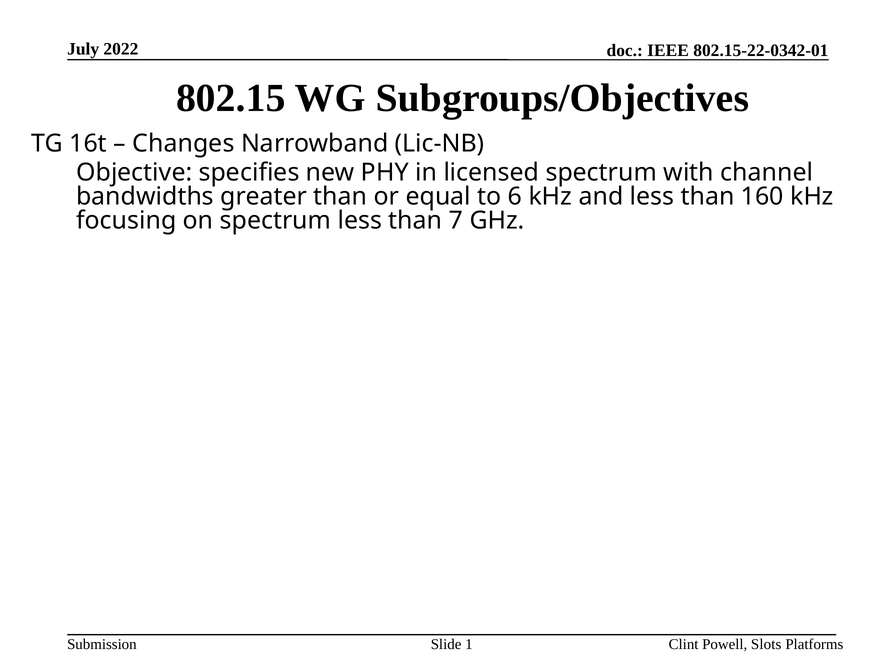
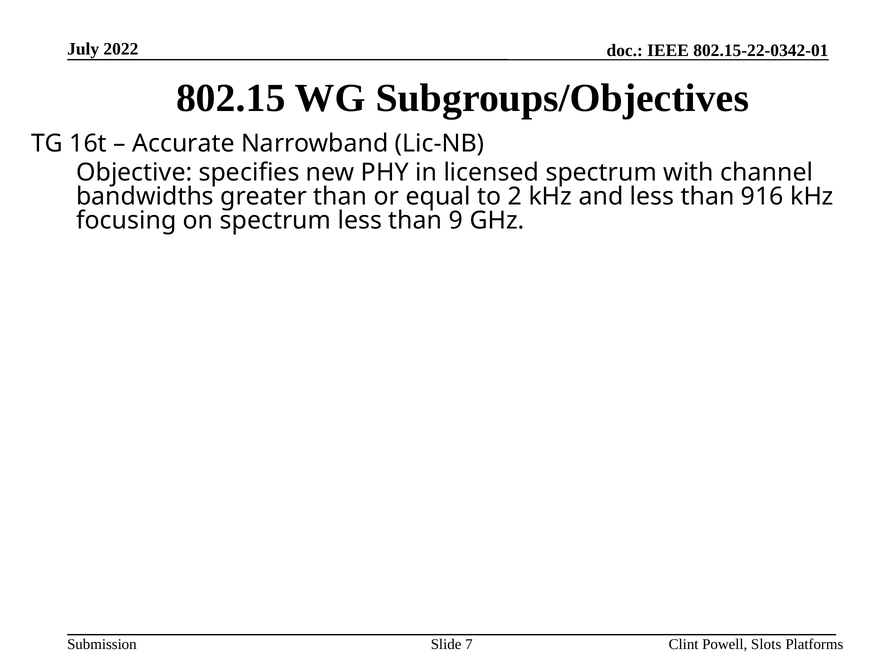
Changes: Changes -> Accurate
6: 6 -> 2
160: 160 -> 916
7: 7 -> 9
1: 1 -> 7
